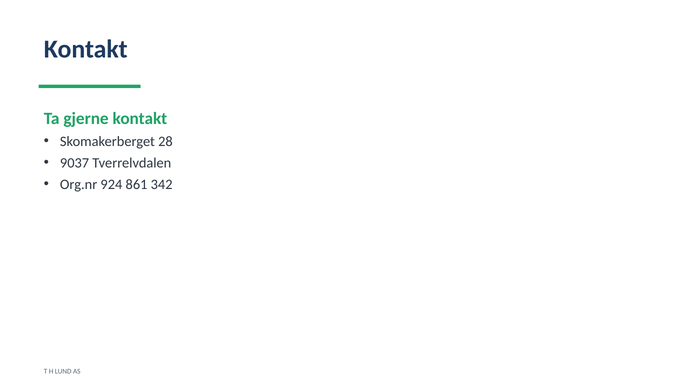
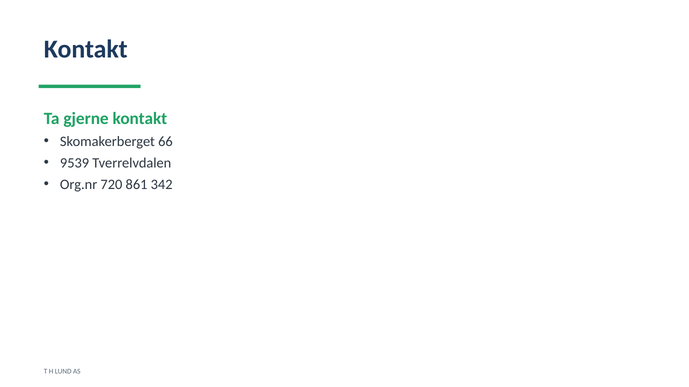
28: 28 -> 66
9037: 9037 -> 9539
924: 924 -> 720
